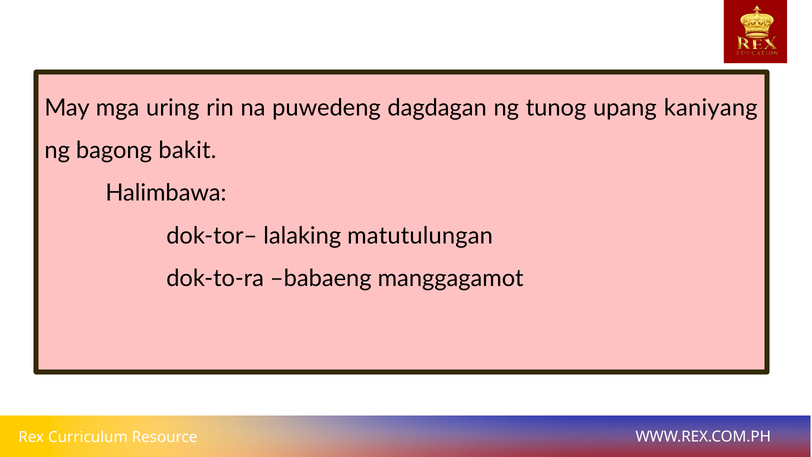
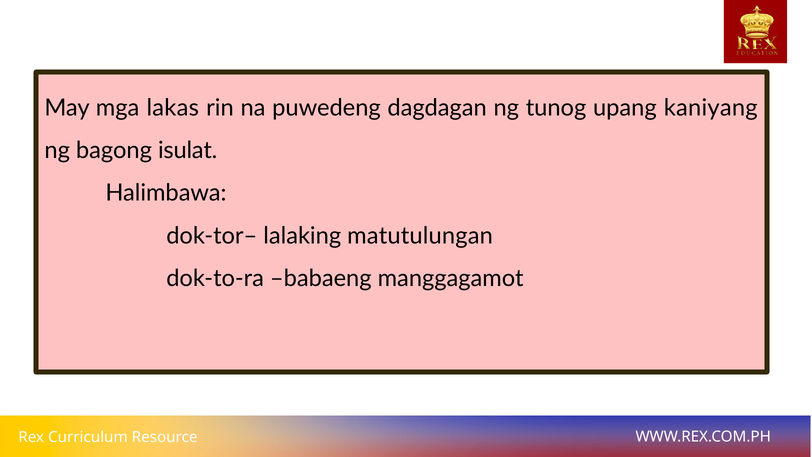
uring: uring -> lakas
bakit: bakit -> isulat
